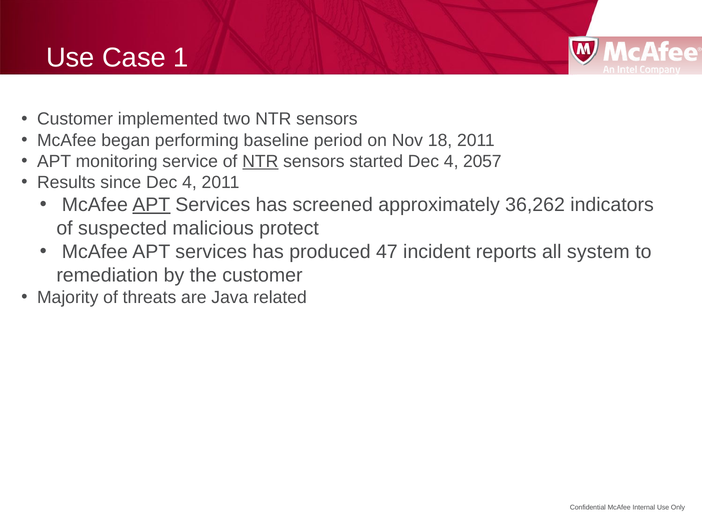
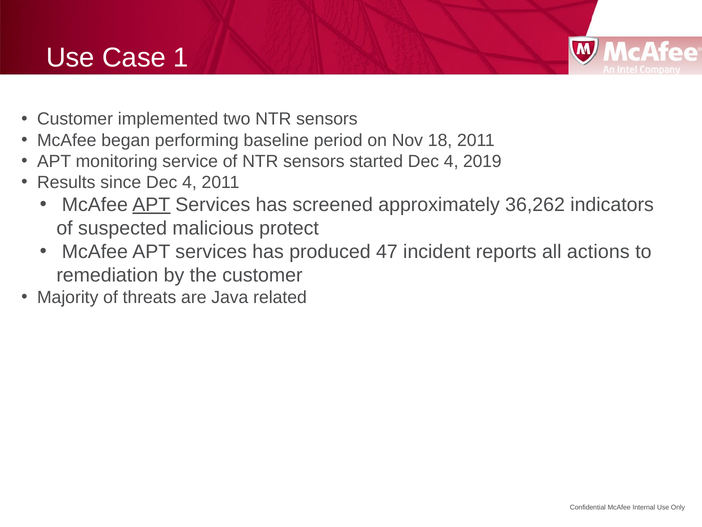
NTR at (260, 161) underline: present -> none
2057: 2057 -> 2019
system: system -> actions
